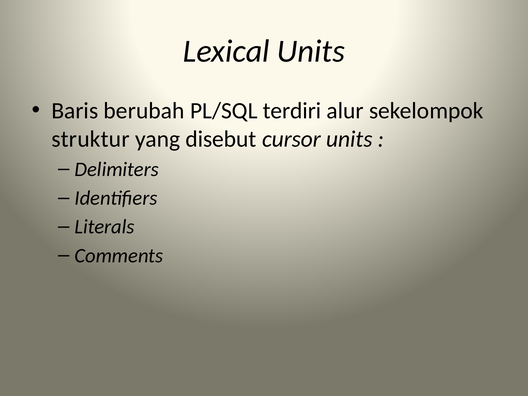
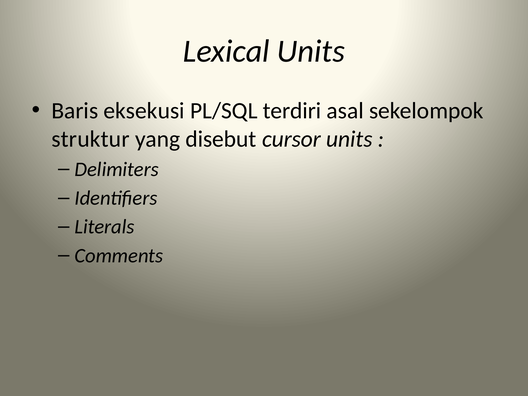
berubah: berubah -> eksekusi
alur: alur -> asal
